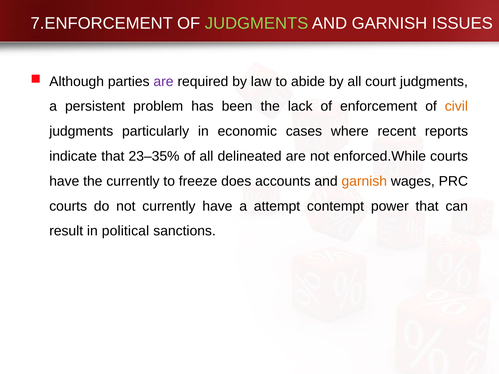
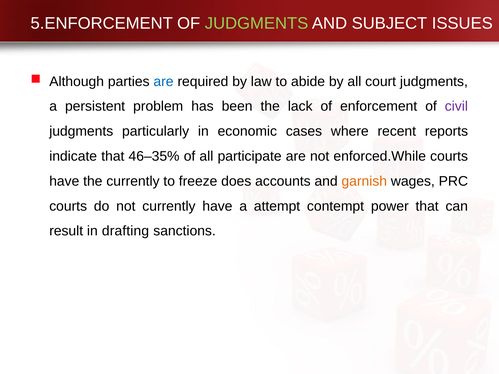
7.ENFORCEMENT: 7.ENFORCEMENT -> 5.ENFORCEMENT
GARNISH at (389, 24): GARNISH -> SUBJECT
are at (164, 82) colour: purple -> blue
civil colour: orange -> purple
23–35%: 23–35% -> 46–35%
delineated: delineated -> participate
political: political -> drafting
